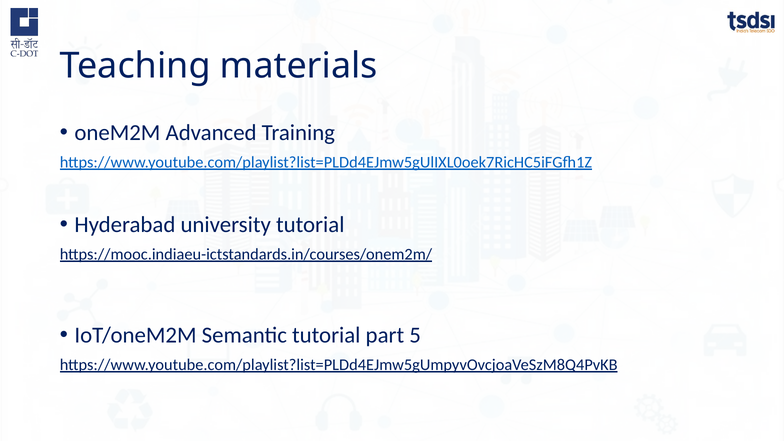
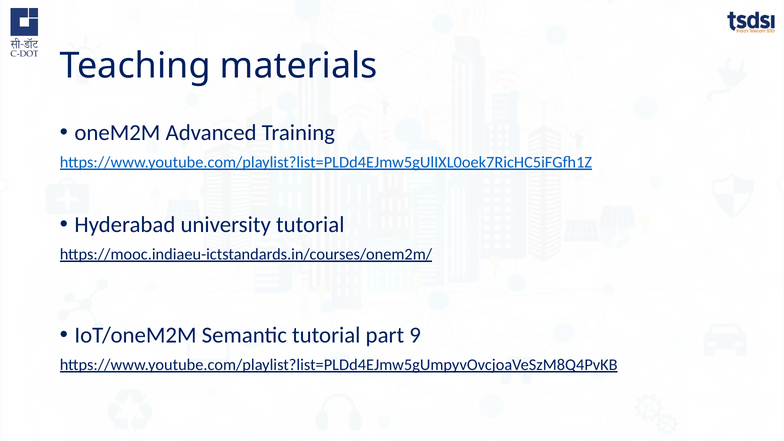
5: 5 -> 9
